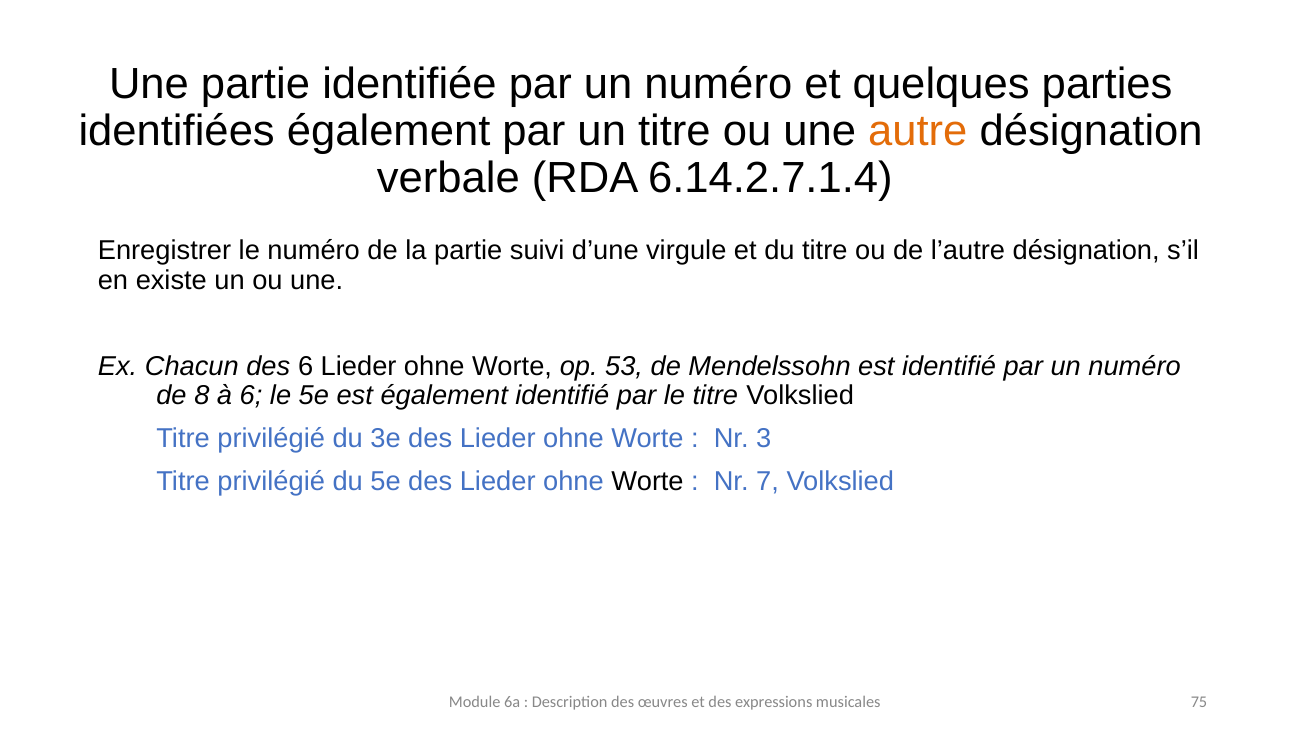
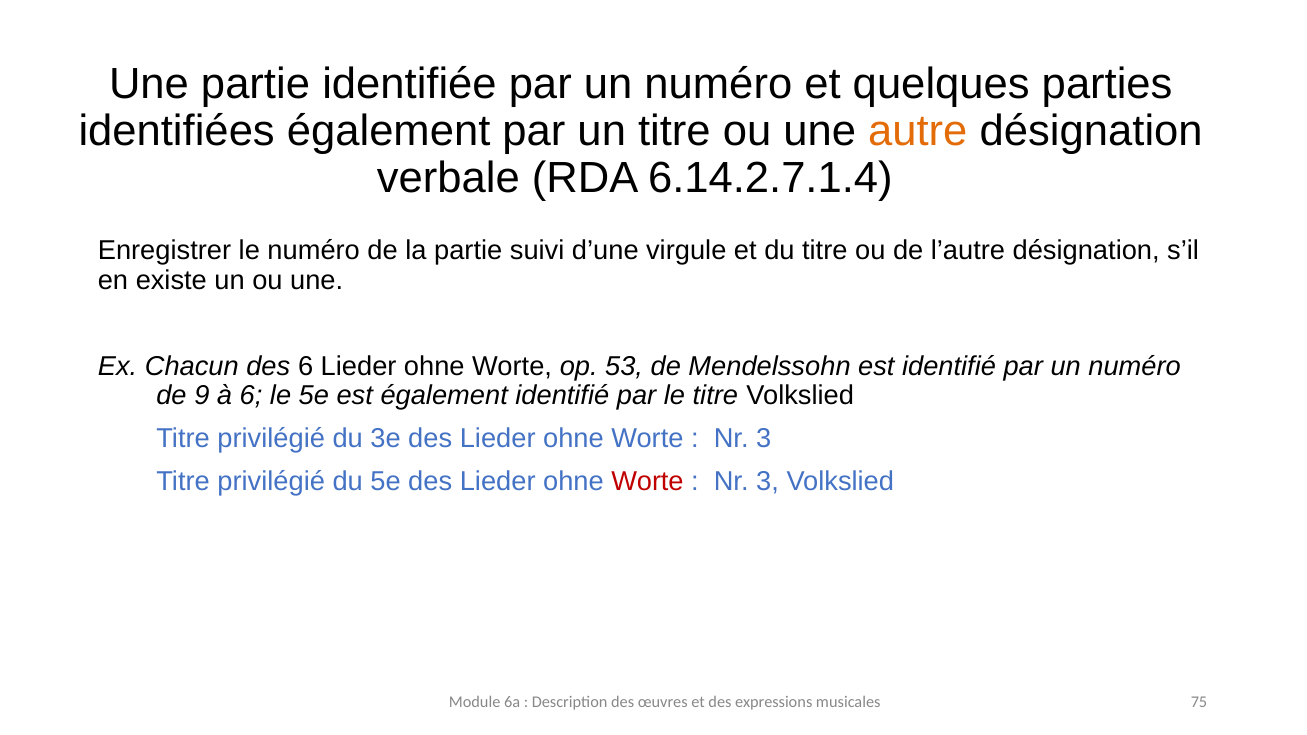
8: 8 -> 9
Worte at (647, 482) colour: black -> red
7 at (768, 482): 7 -> 3
